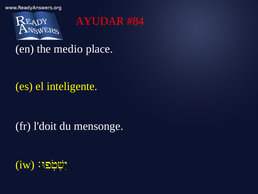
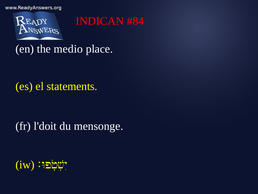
AYUDAR: AYUDAR -> INDICAN
inteligente: inteligente -> statements
